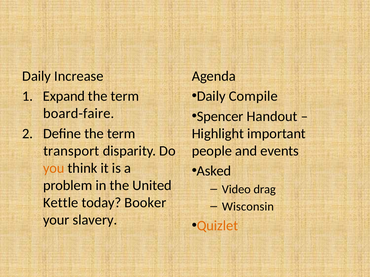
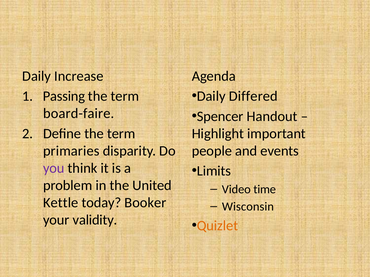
Compile: Compile -> Differed
Expand: Expand -> Passing
transport: transport -> primaries
you colour: orange -> purple
Asked: Asked -> Limits
drag: drag -> time
slavery: slavery -> validity
